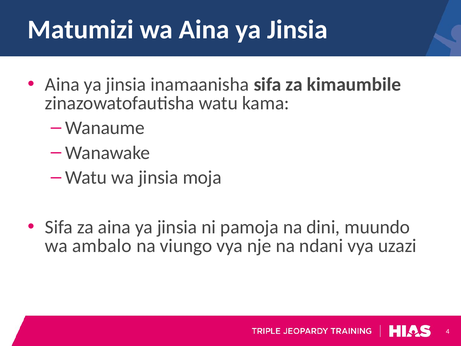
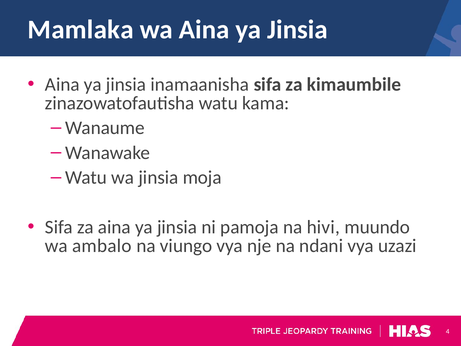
Matumizi: Matumizi -> Mamlaka
dini: dini -> hivi
